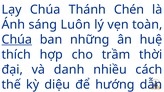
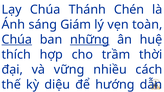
Luôn: Luôn -> Giám
những underline: none -> present
danh: danh -> vững
